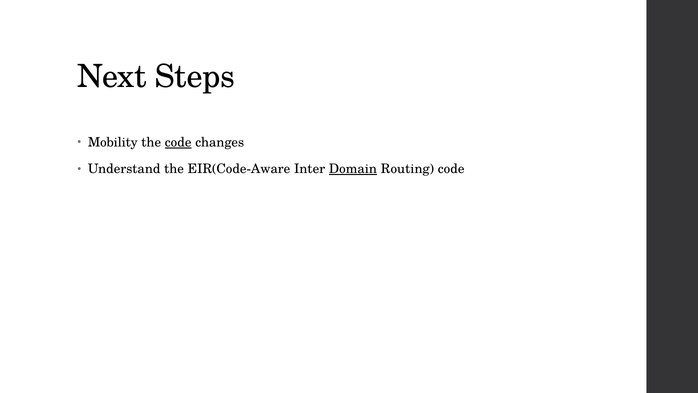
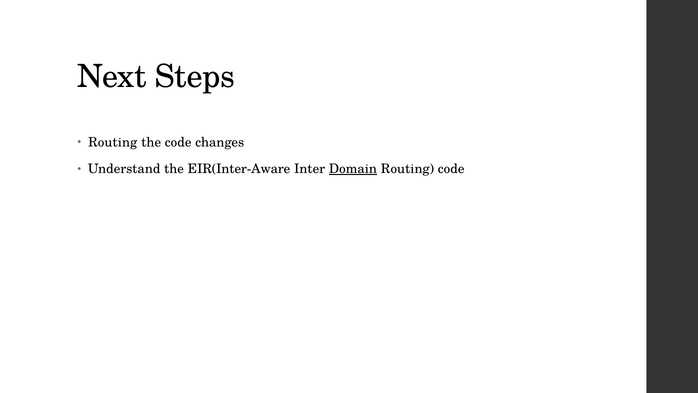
Mobility at (113, 142): Mobility -> Routing
code at (178, 142) underline: present -> none
EIR(Code-Aware: EIR(Code-Aware -> EIR(Inter-Aware
